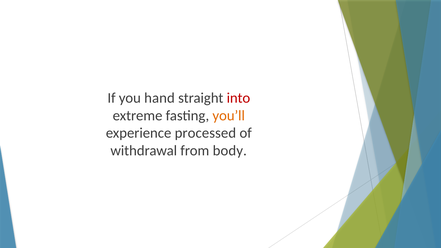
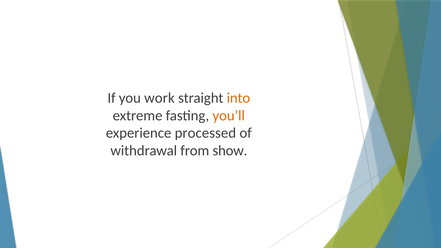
hand: hand -> work
into colour: red -> orange
body: body -> show
